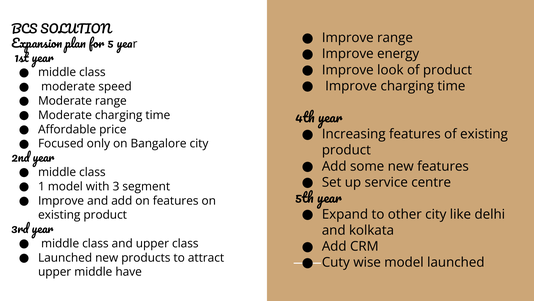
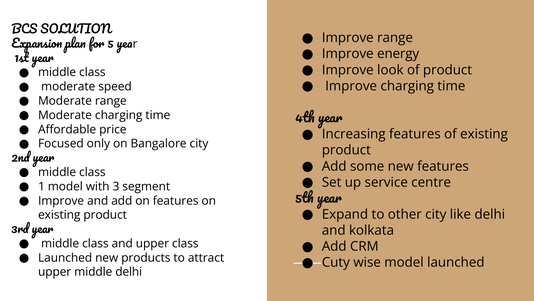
middle have: have -> delhi
